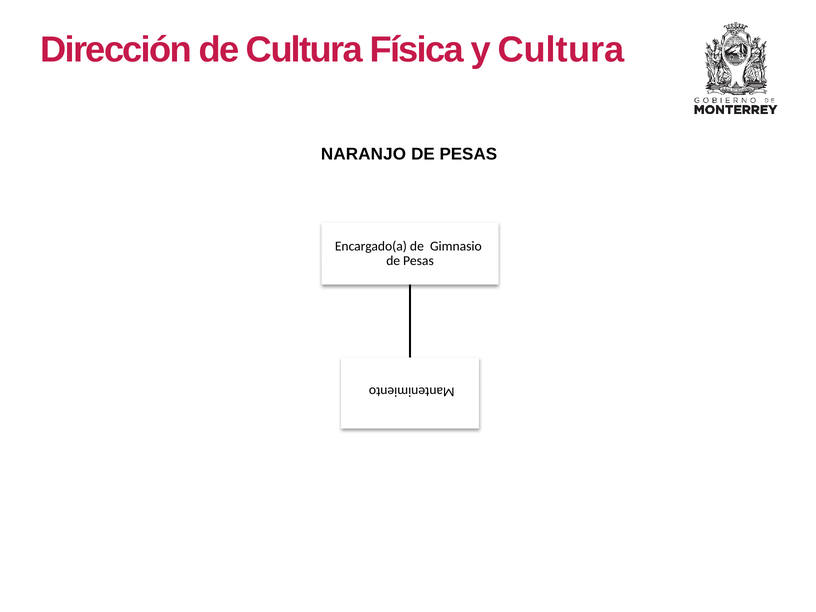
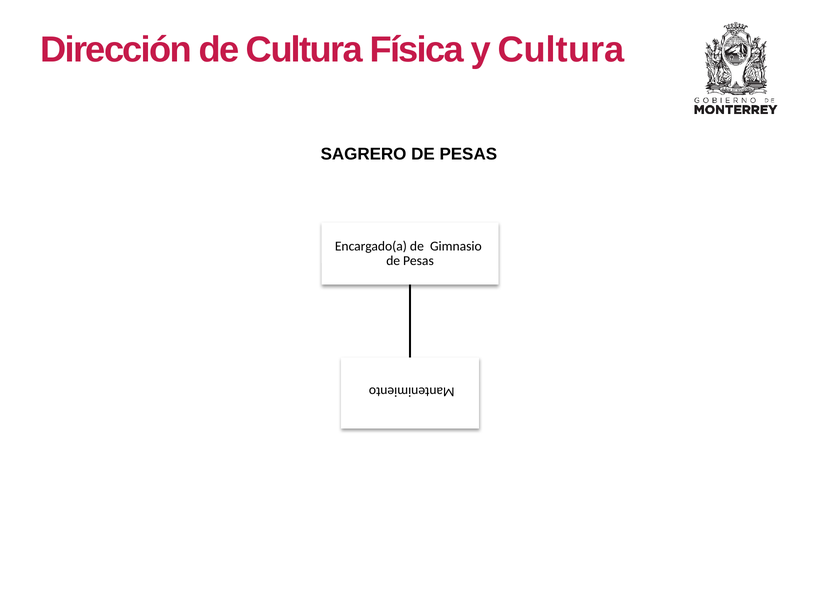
NARANJO: NARANJO -> SAGRERO
